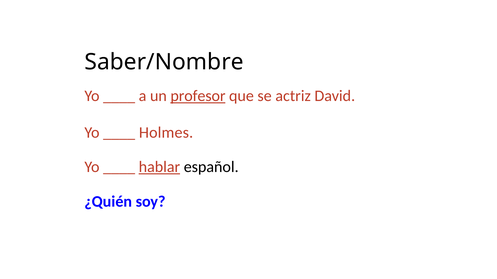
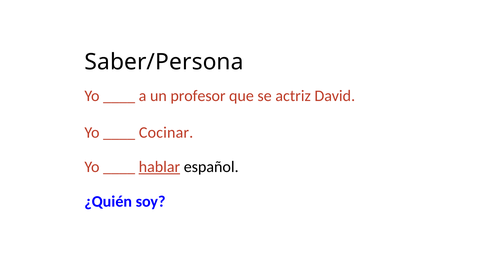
Saber/Nombre: Saber/Nombre -> Saber/Persona
profesor underline: present -> none
Holmes: Holmes -> Cocinar
